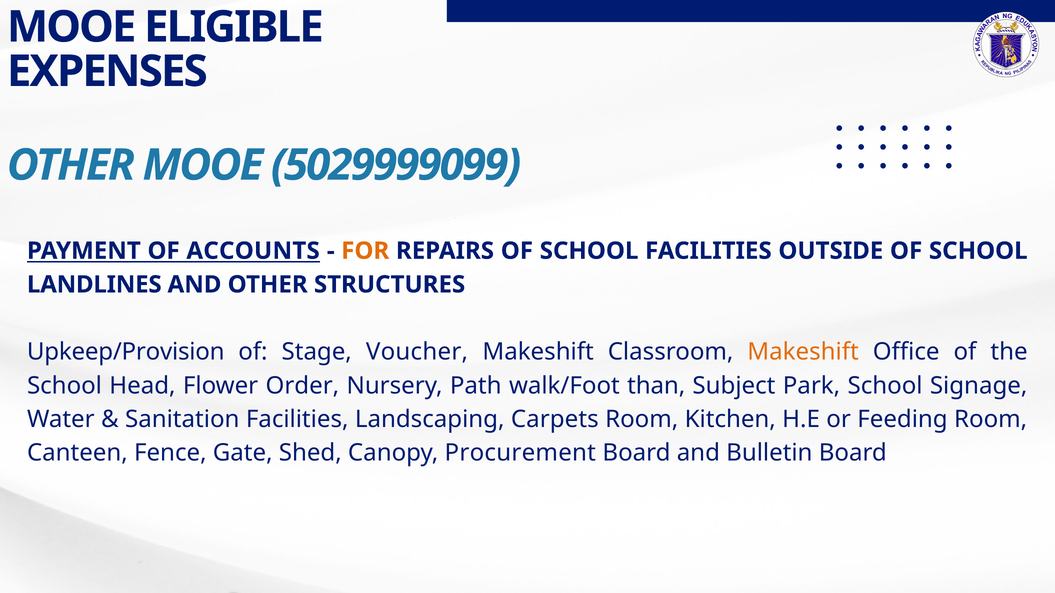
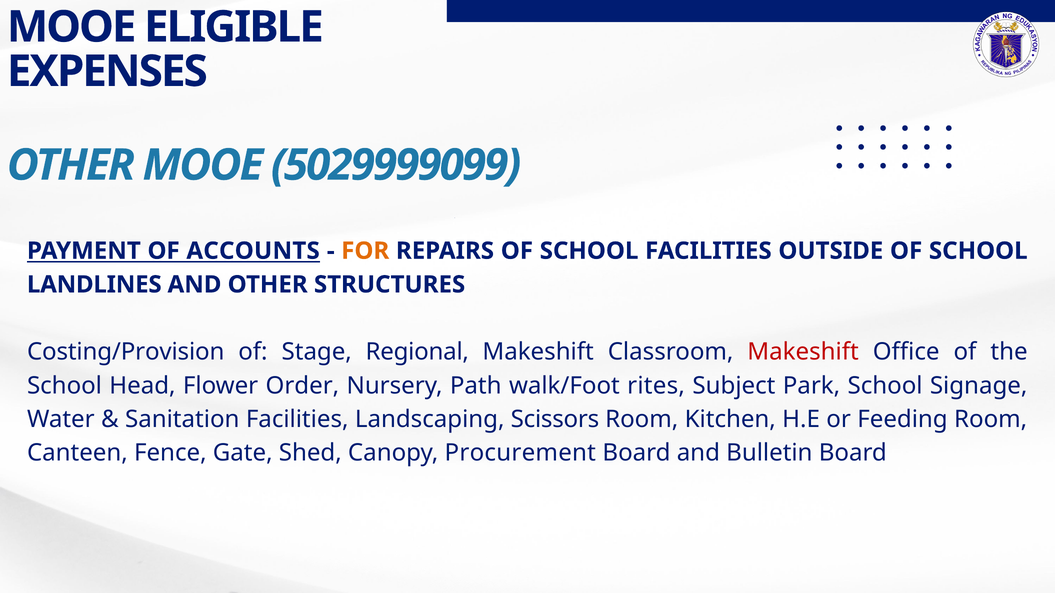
Upkeep/Provision: Upkeep/Provision -> Costing/Provision
Voucher: Voucher -> Regional
Makeshift at (803, 352) colour: orange -> red
than: than -> rites
Carpets: Carpets -> Scissors
